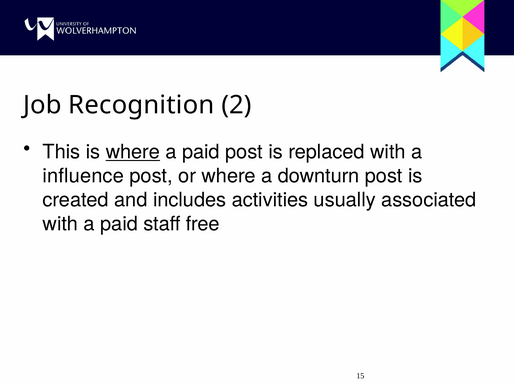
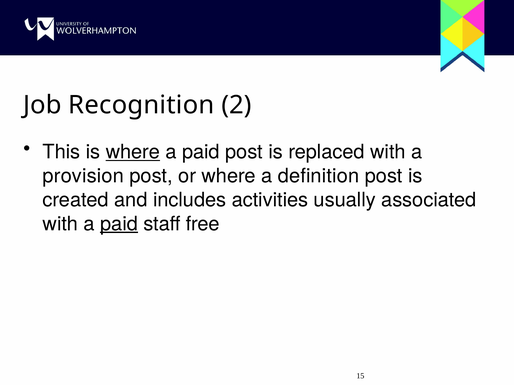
influence: influence -> provision
downturn: downturn -> definition
paid at (119, 224) underline: none -> present
